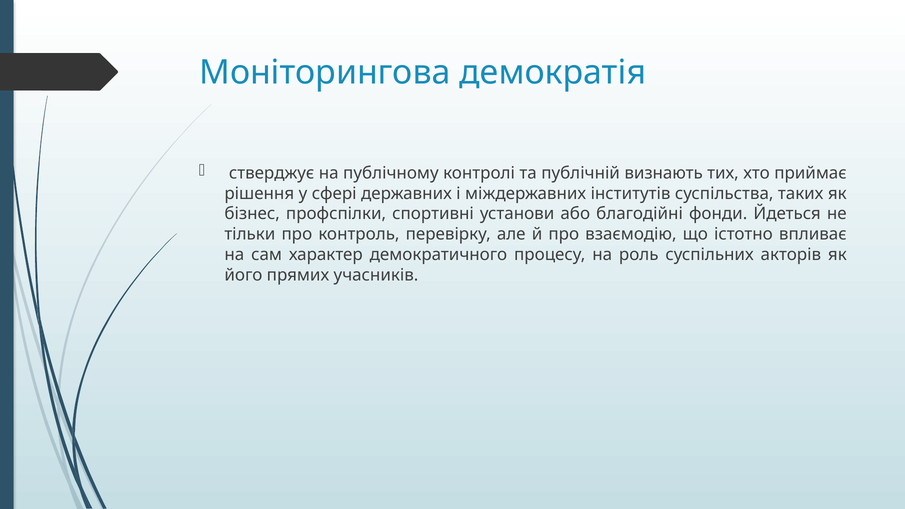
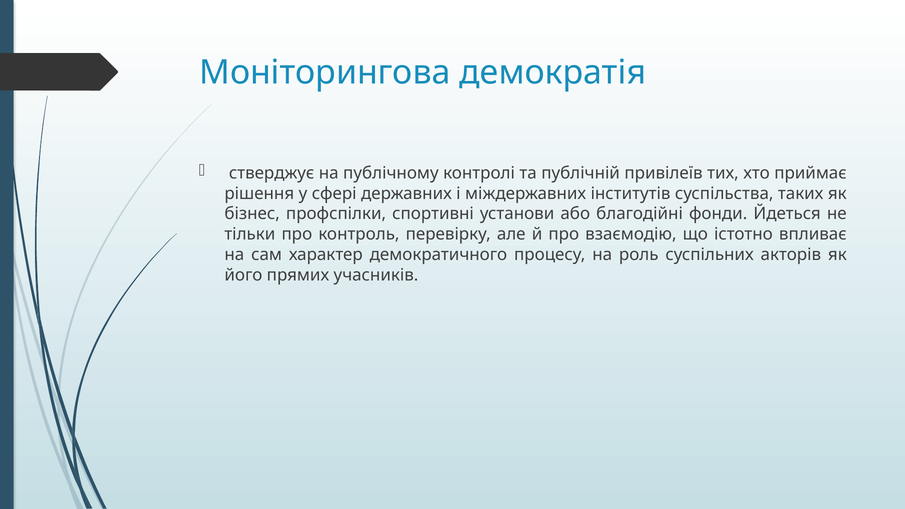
визнають: визнають -> привілеїв
